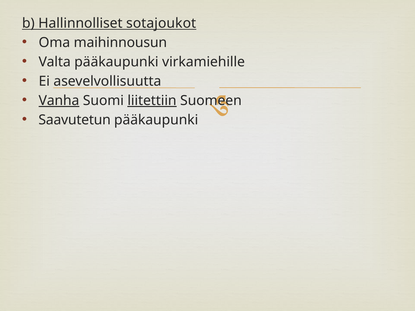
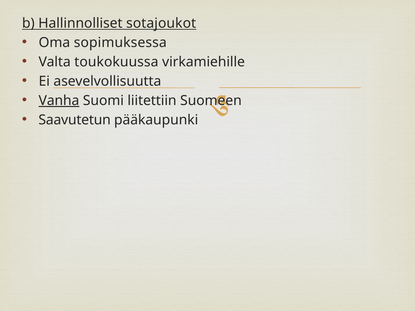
maihinnousun: maihinnousun -> sopimuksessa
Valta pääkaupunki: pääkaupunki -> toukokuussa
liitettiin underline: present -> none
